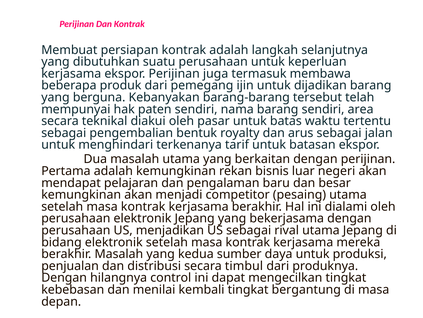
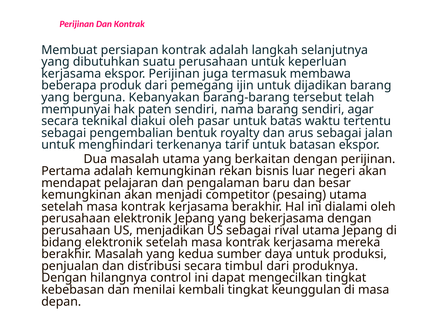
area: area -> agar
bergantung: bergantung -> keunggulan
